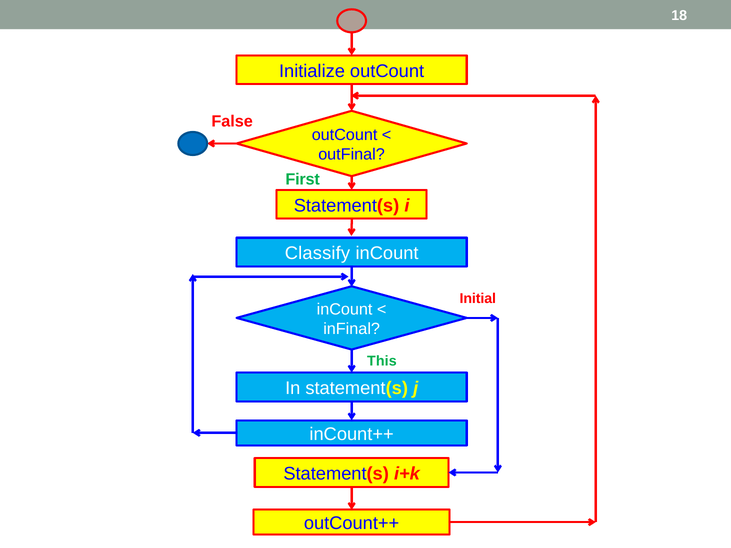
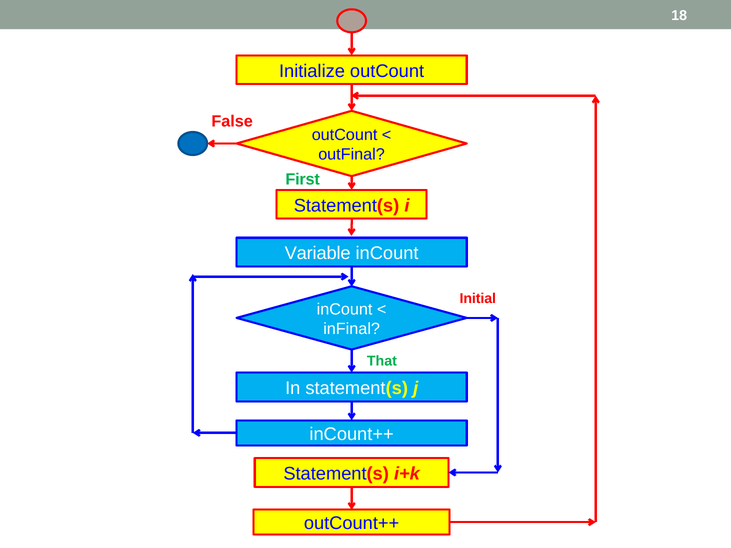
Classify: Classify -> Variable
This: This -> That
